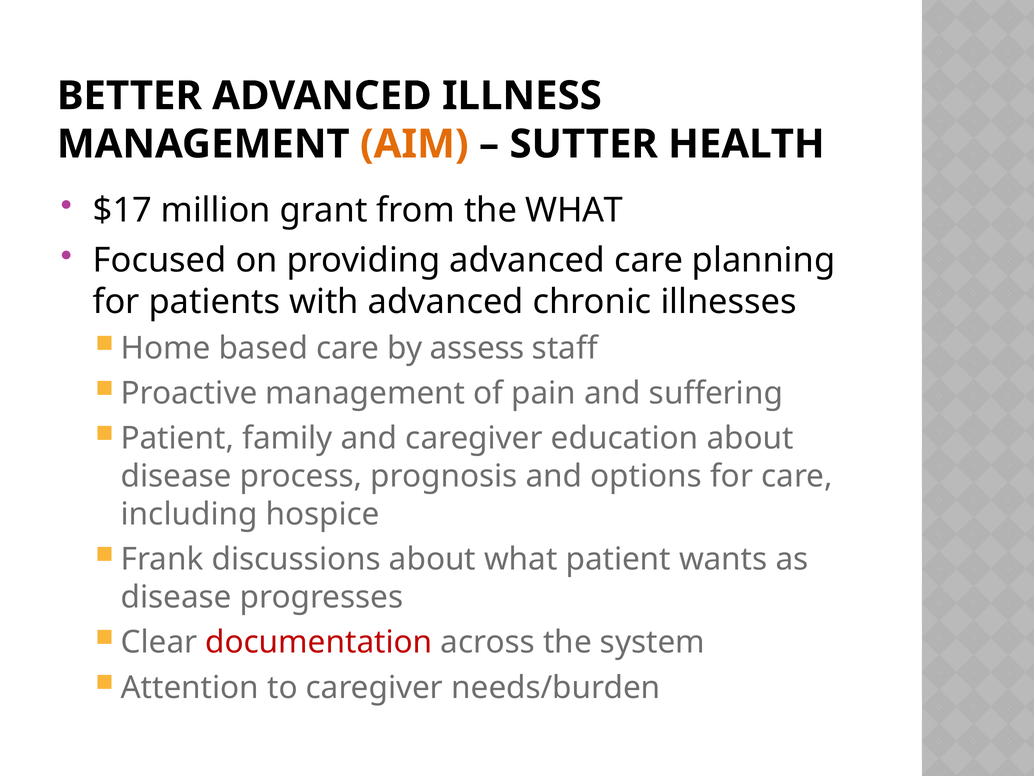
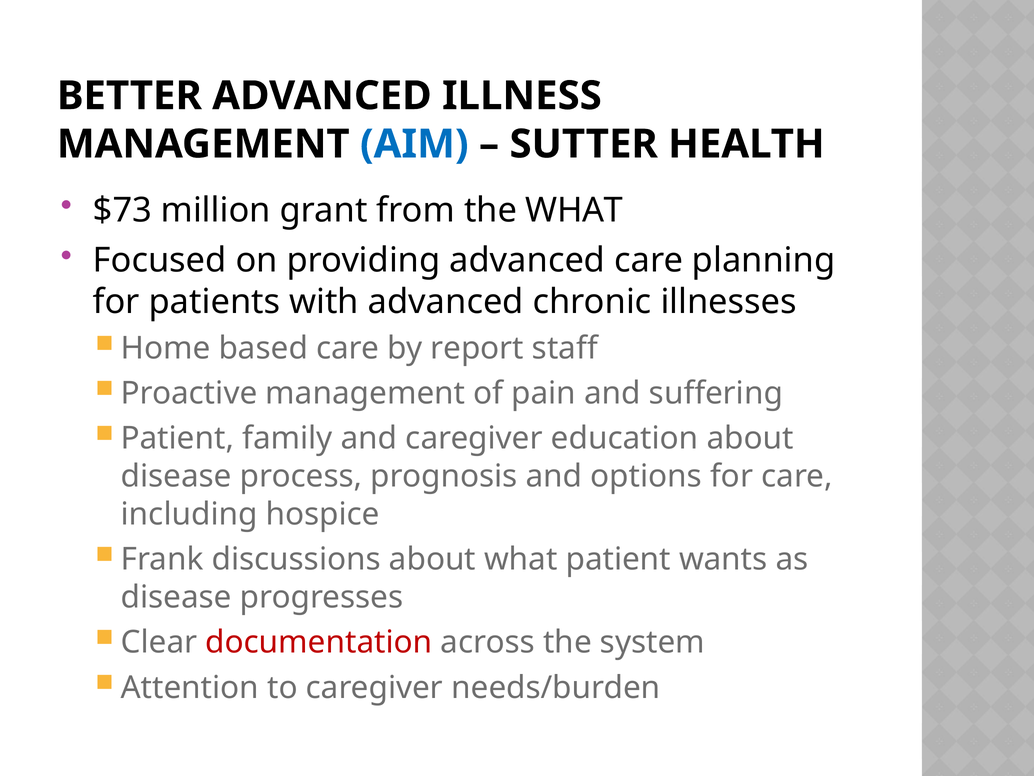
AIM colour: orange -> blue
$17: $17 -> $73
assess: assess -> report
